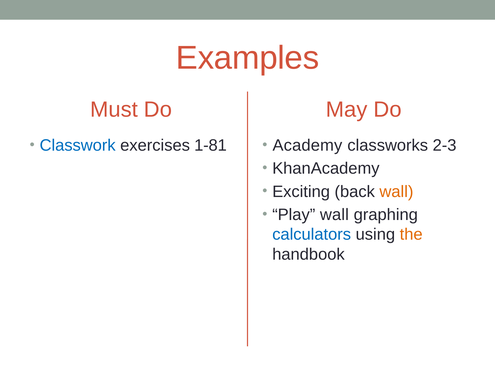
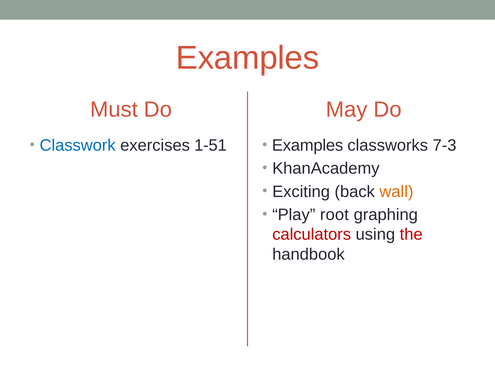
1-81: 1-81 -> 1-51
Academy at (307, 146): Academy -> Examples
2-3: 2-3 -> 7-3
Play wall: wall -> root
calculators colour: blue -> red
the colour: orange -> red
